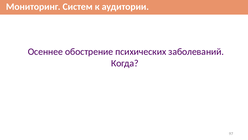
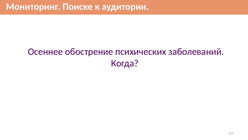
Систем: Систем -> Поиске
